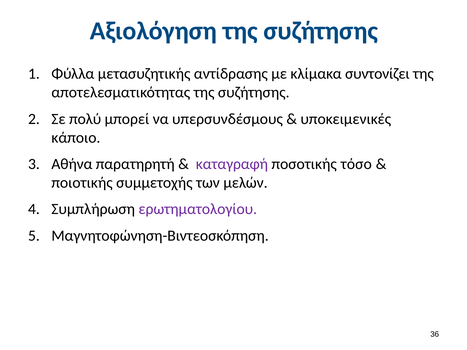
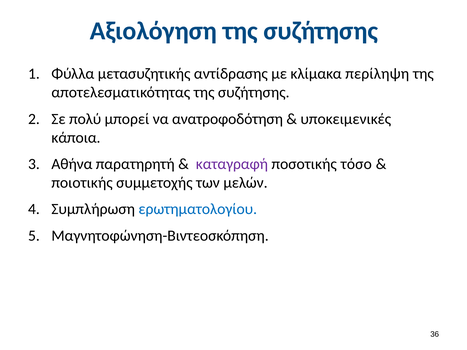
συντονίζει: συντονίζει -> περίληψη
υπερσυνδέσμους: υπερσυνδέσμους -> ανατροφοδότηση
κάποιο: κάποιο -> κάποια
ερωτηματολογίου colour: purple -> blue
